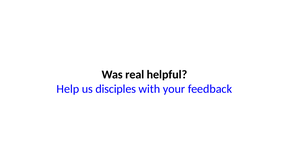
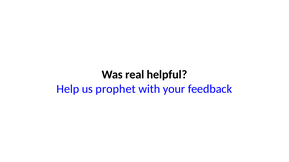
disciples: disciples -> prophet
